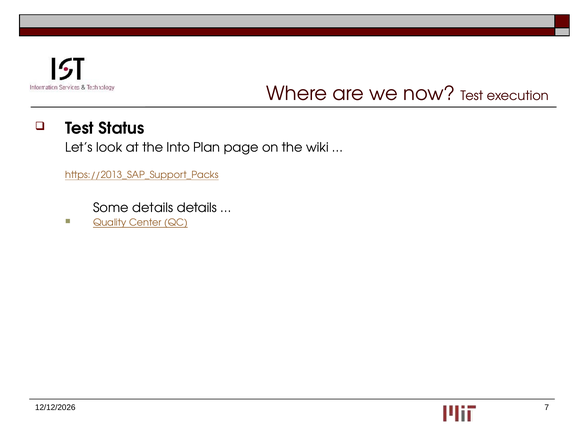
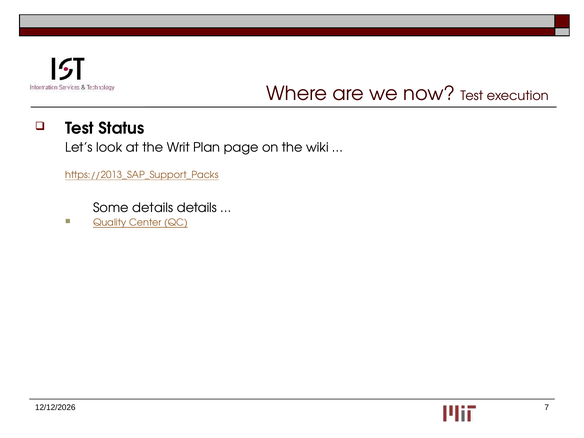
Into: Into -> Writ
